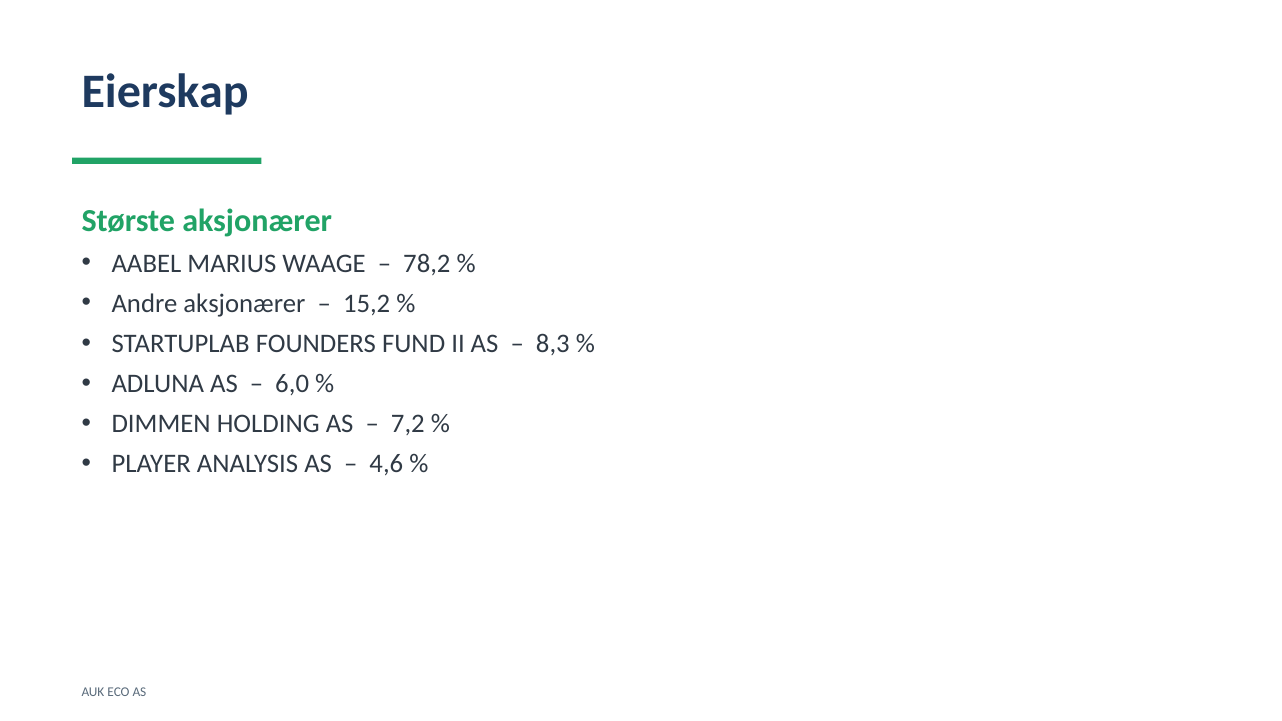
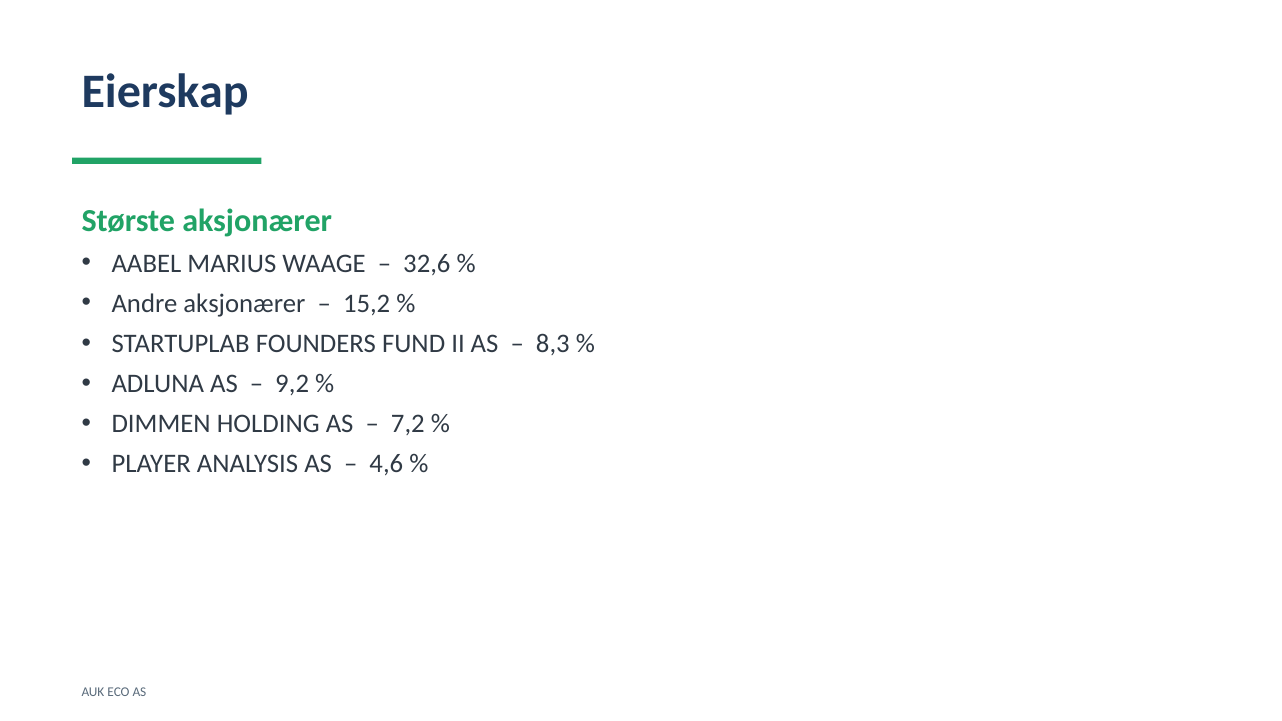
78,2: 78,2 -> 32,6
6,0: 6,0 -> 9,2
